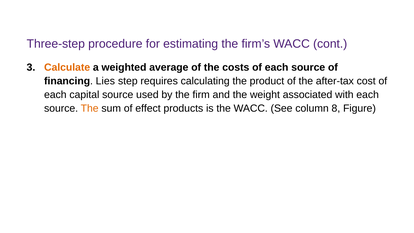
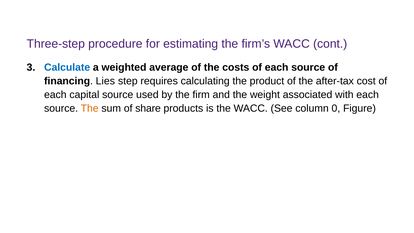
Calculate colour: orange -> blue
effect: effect -> share
8: 8 -> 0
